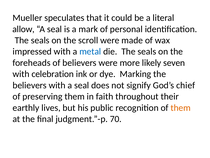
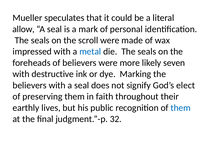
celebration: celebration -> destructive
chief: chief -> elect
them at (181, 107) colour: orange -> blue
70: 70 -> 32
